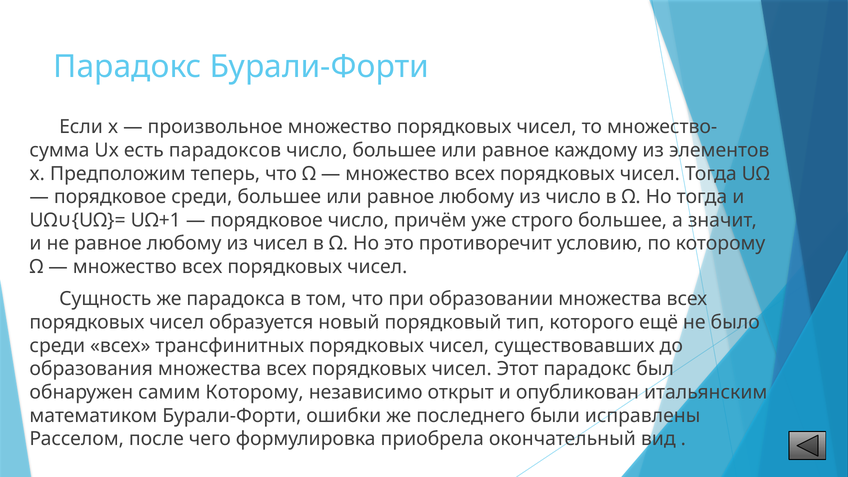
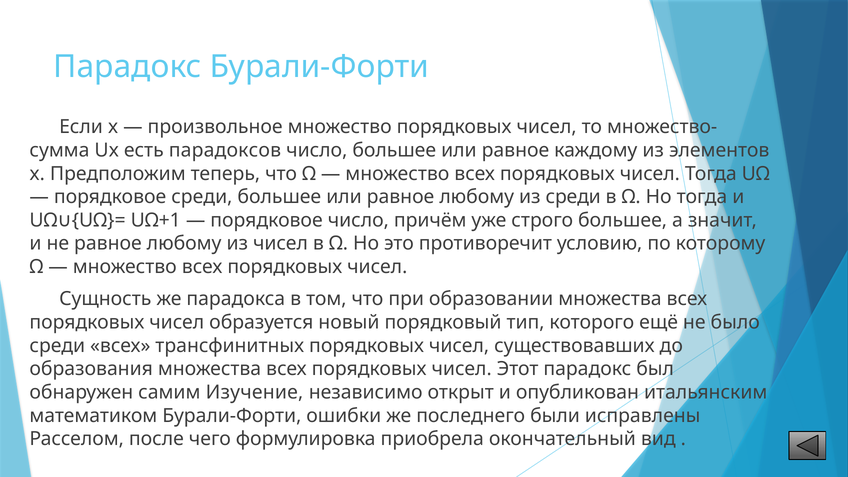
из число: число -> среди
самим Которому: Которому -> Изучение
